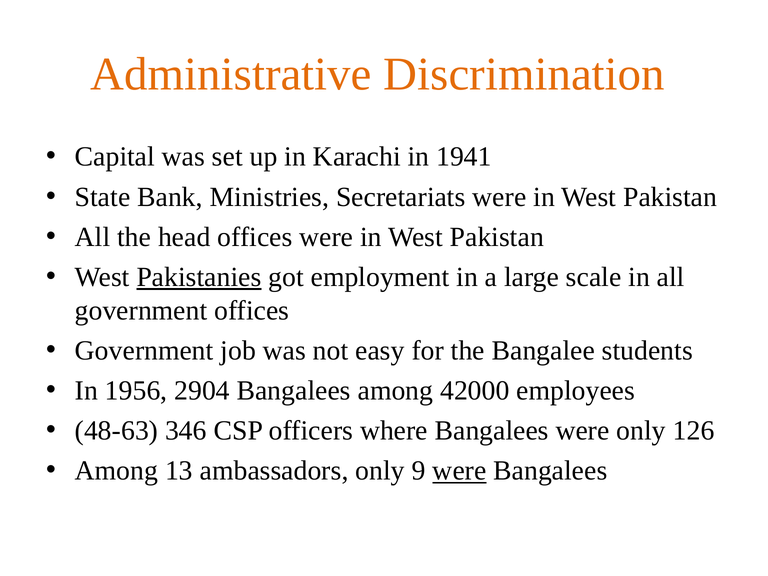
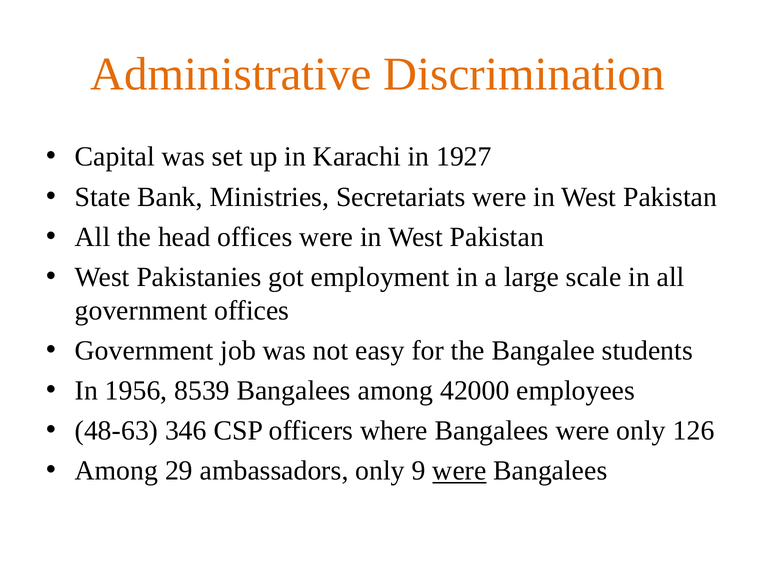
1941: 1941 -> 1927
Pakistanies underline: present -> none
2904: 2904 -> 8539
13: 13 -> 29
